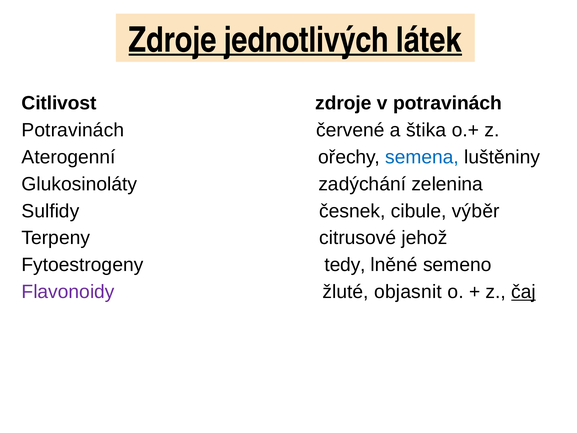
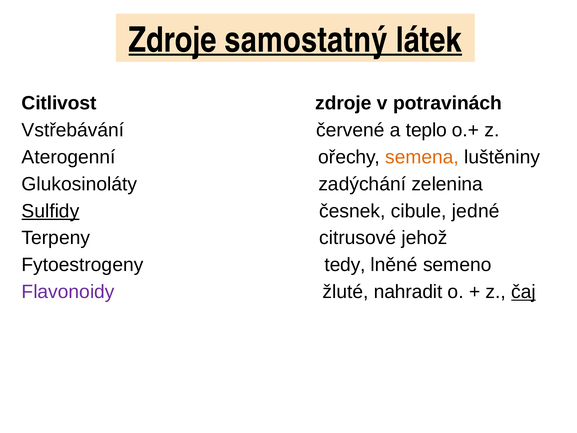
jednotlivých: jednotlivých -> samostatný
Potravinách at (73, 130): Potravinách -> Vstřebávání
štika: štika -> teplo
semena colour: blue -> orange
Sulfidy underline: none -> present
výběr: výběr -> jedné
objasnit: objasnit -> nahradit
